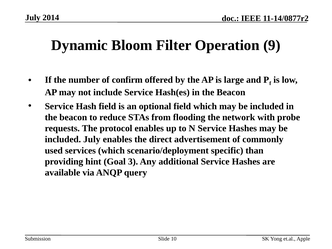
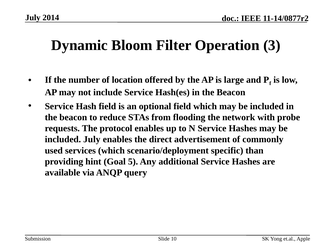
9: 9 -> 3
confirm: confirm -> location
3: 3 -> 5
